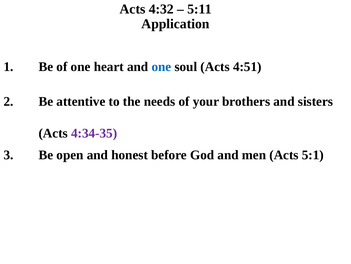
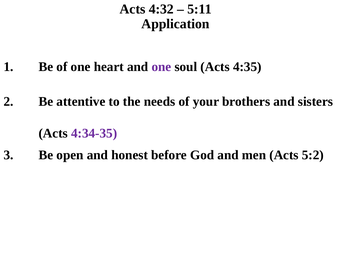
one at (161, 67) colour: blue -> purple
4:51: 4:51 -> 4:35
5:1: 5:1 -> 5:2
